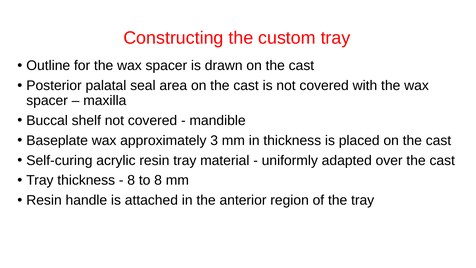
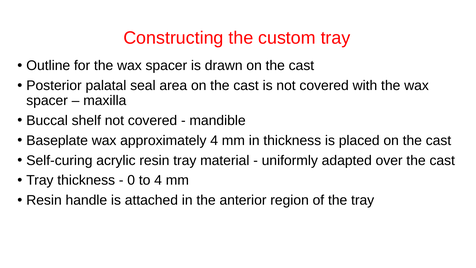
approximately 3: 3 -> 4
8 at (131, 180): 8 -> 0
to 8: 8 -> 4
